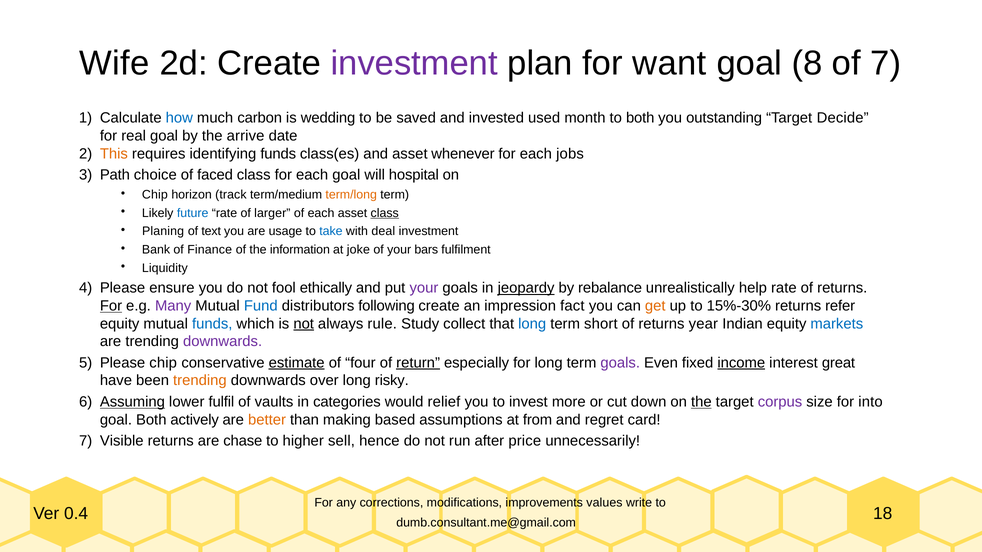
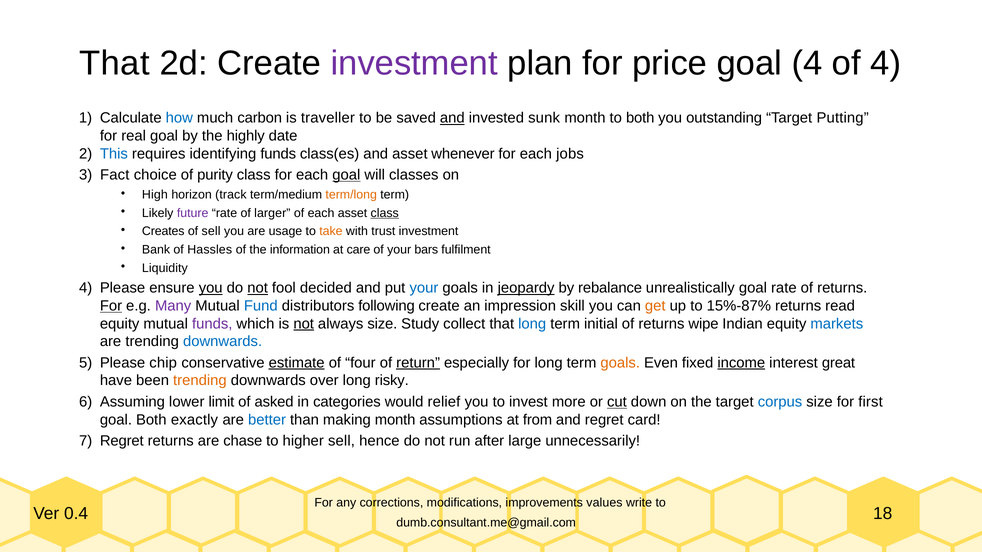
Wife at (114, 63): Wife -> That
want: want -> price
goal 8: 8 -> 4
of 7: 7 -> 4
wedding: wedding -> traveller
and at (452, 118) underline: none -> present
used: used -> sunk
Decide: Decide -> Putting
arrive: arrive -> highly
This colour: orange -> blue
Path: Path -> Fact
faced: faced -> purity
goal at (346, 175) underline: none -> present
hospital: hospital -> classes
Chip at (155, 195): Chip -> High
future colour: blue -> purple
Planing: Planing -> Creates
of text: text -> sell
take colour: blue -> orange
deal: deal -> trust
Finance: Finance -> Hassles
joke: joke -> care
you at (211, 288) underline: none -> present
not at (258, 288) underline: none -> present
ethically: ethically -> decided
your at (424, 288) colour: purple -> blue
unrealistically help: help -> goal
fact: fact -> skill
15%-30%: 15%-30% -> 15%-87%
refer: refer -> read
funds at (212, 324) colour: blue -> purple
always rule: rule -> size
short: short -> initial
year: year -> wipe
downwards at (223, 342) colour: purple -> blue
goals at (620, 363) colour: purple -> orange
Assuming underline: present -> none
fulfil: fulfil -> limit
vaults: vaults -> asked
cut underline: none -> present
the at (701, 402) underline: present -> none
corpus colour: purple -> blue
into: into -> first
actively: actively -> exactly
better colour: orange -> blue
making based: based -> month
Visible at (122, 441): Visible -> Regret
price: price -> large
